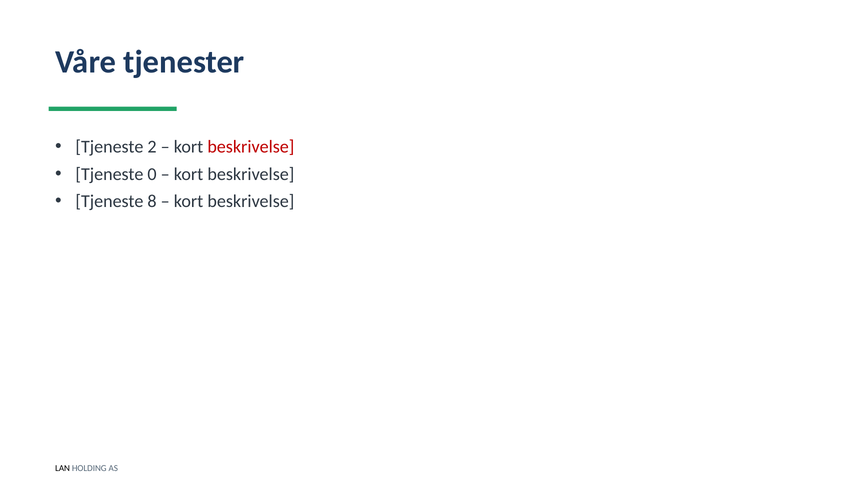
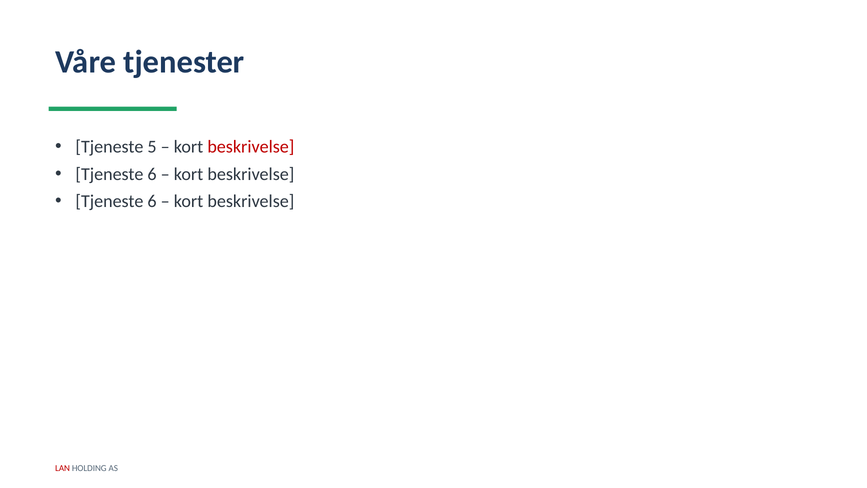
2: 2 -> 5
0 at (152, 174): 0 -> 6
8 at (152, 201): 8 -> 6
LAN colour: black -> red
